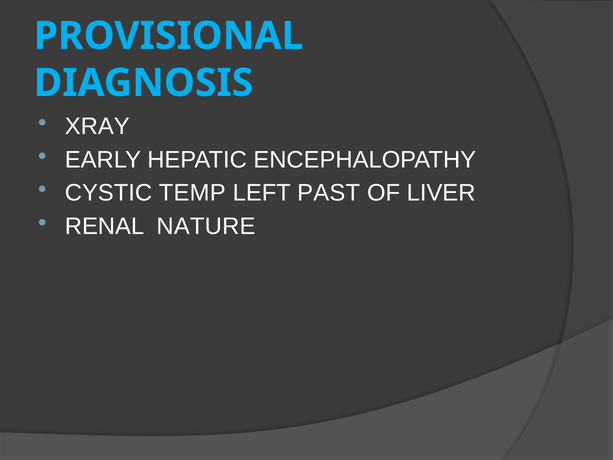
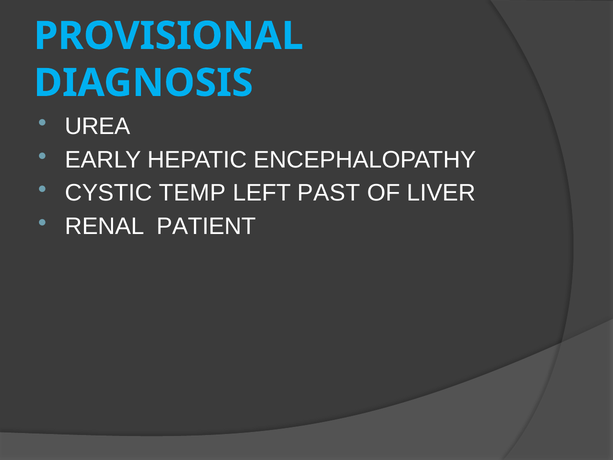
XRAY: XRAY -> UREA
NATURE: NATURE -> PATIENT
